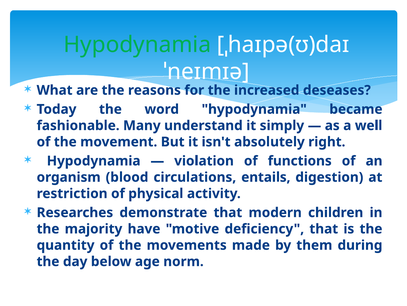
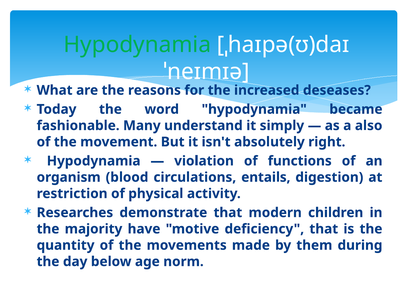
well: well -> also
